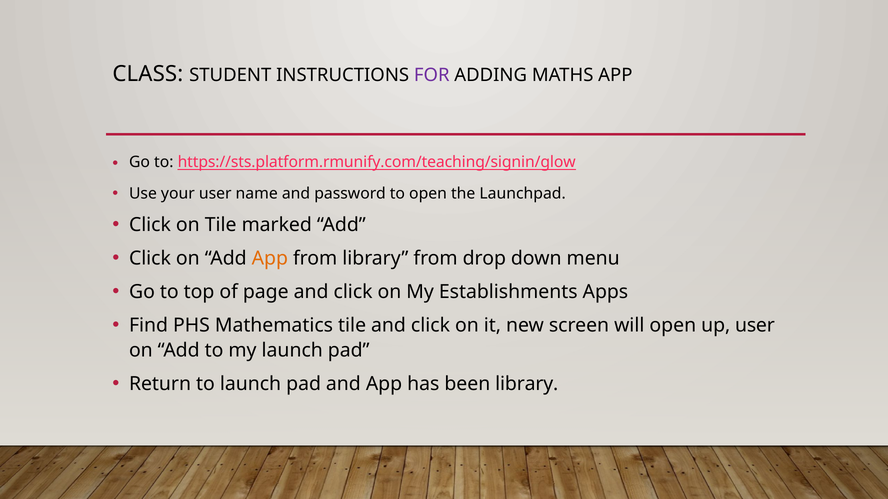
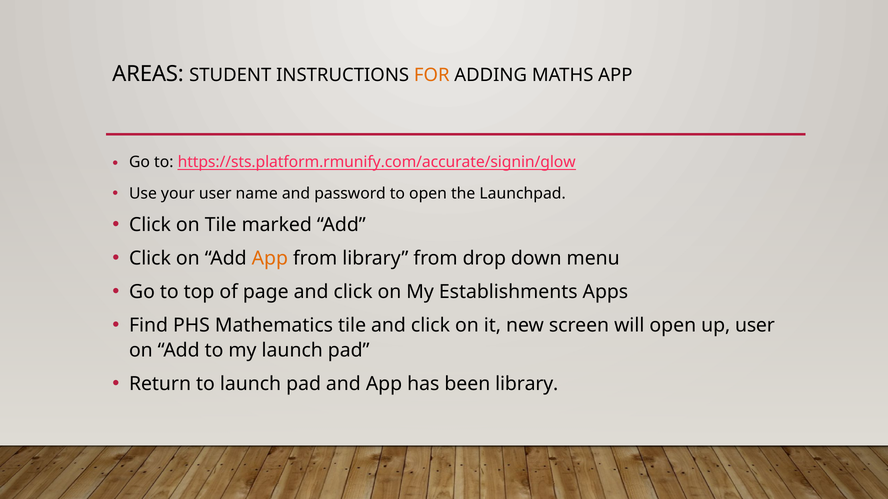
CLASS: CLASS -> AREAS
FOR colour: purple -> orange
https://sts.platform.rmunify.com/teaching/signin/glow: https://sts.platform.rmunify.com/teaching/signin/glow -> https://sts.platform.rmunify.com/accurate/signin/glow
